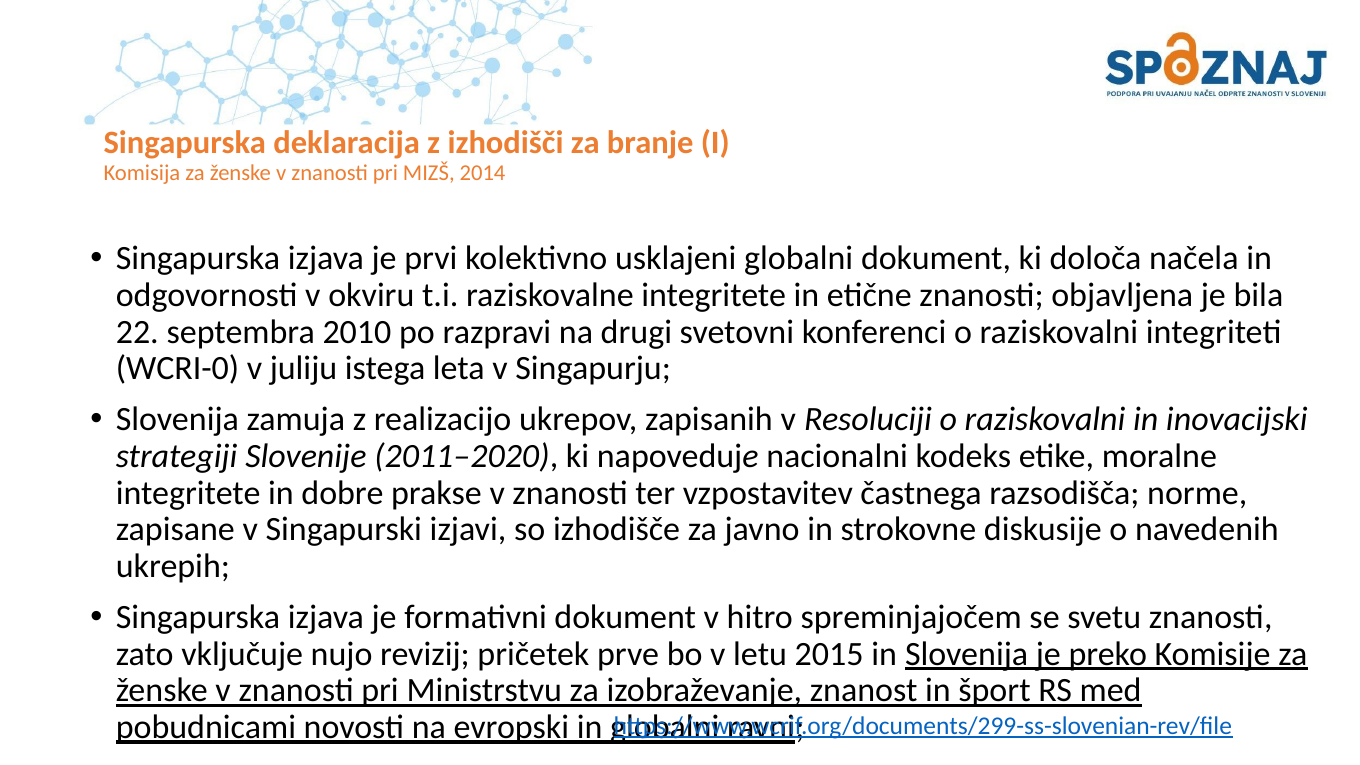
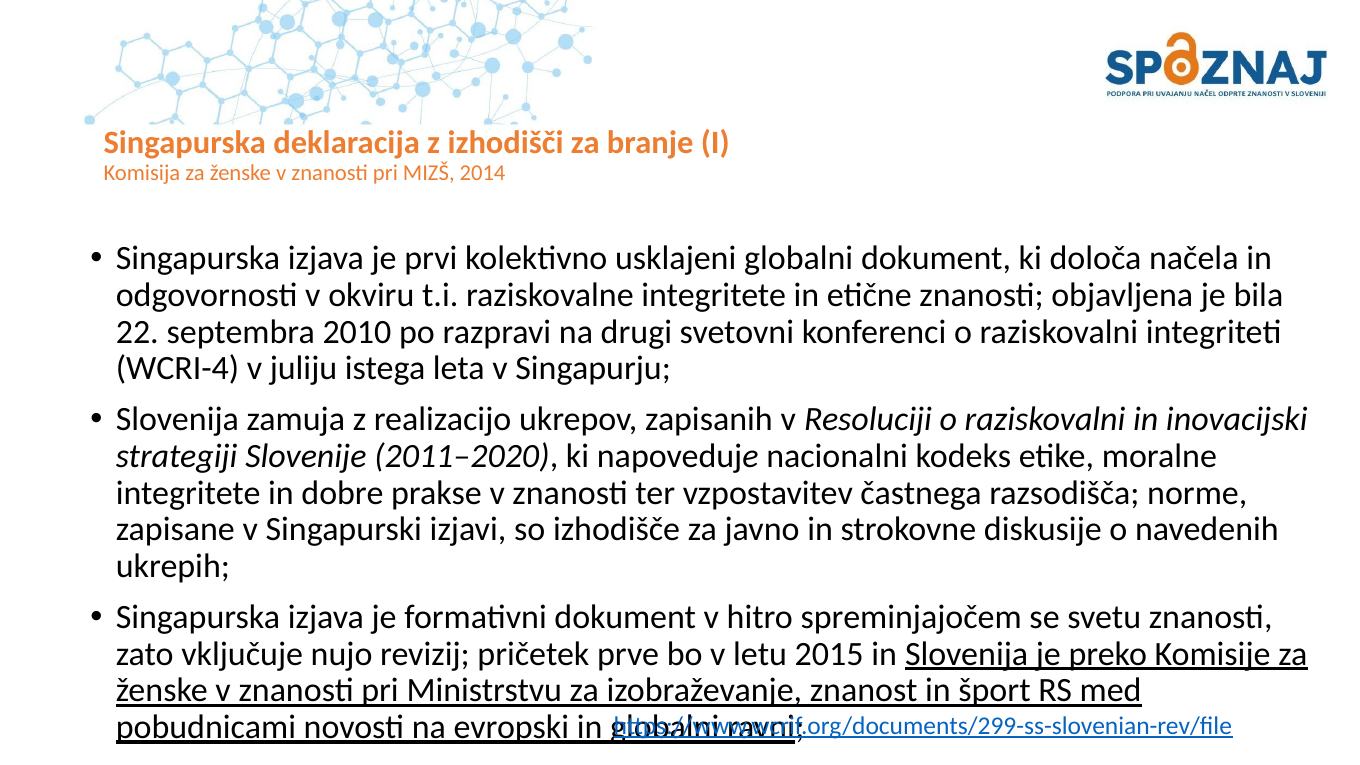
WCRI-0: WCRI-0 -> WCRI-4
